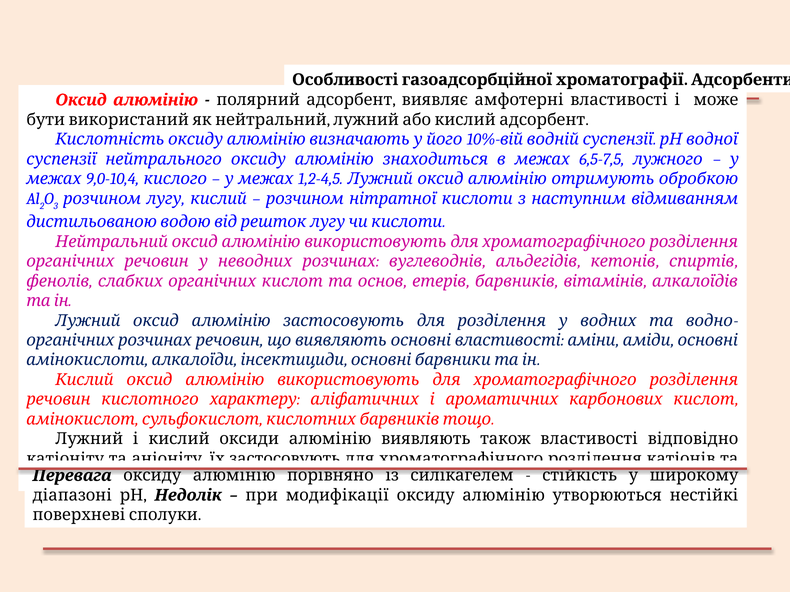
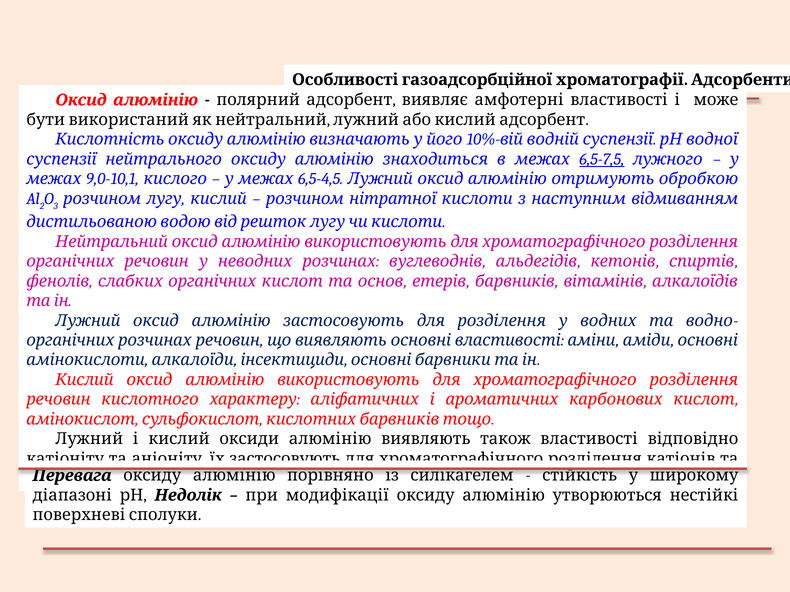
6,5-7,5 underline: none -> present
9,0-10,4: 9,0-10,4 -> 9,0-10,1
1,2-4,5: 1,2-4,5 -> 6,5-4,5
